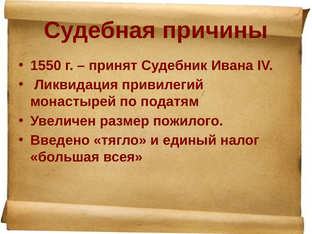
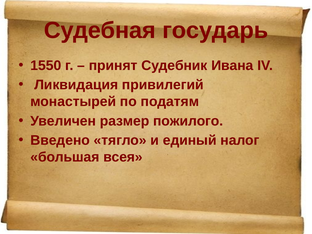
причины: причины -> государь
